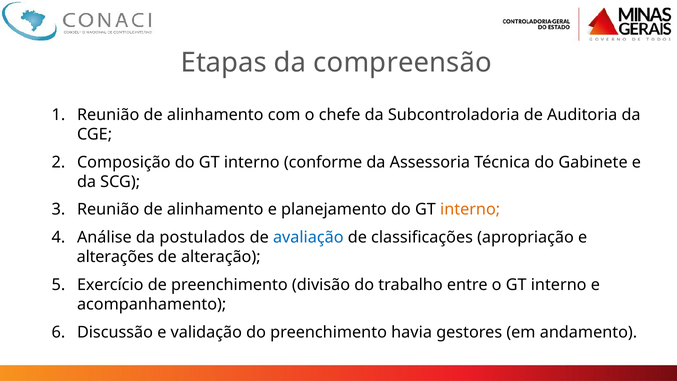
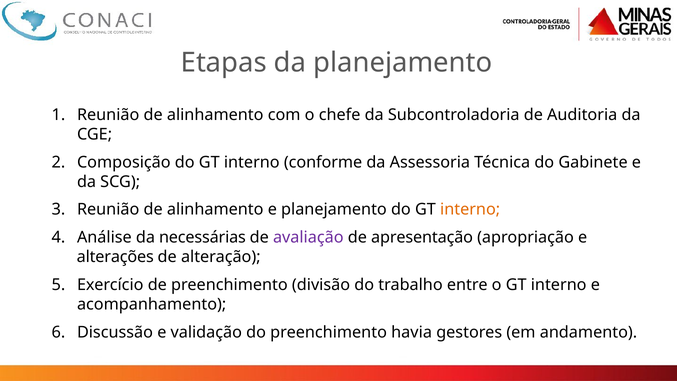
da compreensão: compreensão -> planejamento
postulados: postulados -> necessárias
avaliação colour: blue -> purple
classificações: classificações -> apresentação
